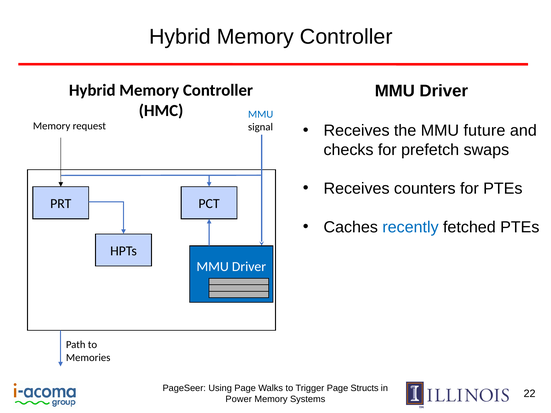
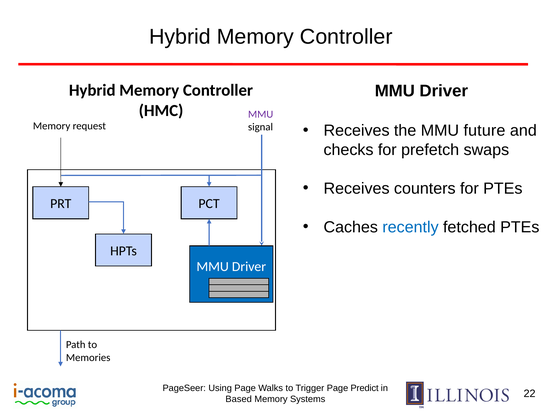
MMU at (261, 114) colour: blue -> purple
Structs: Structs -> Predict
Power: Power -> Based
